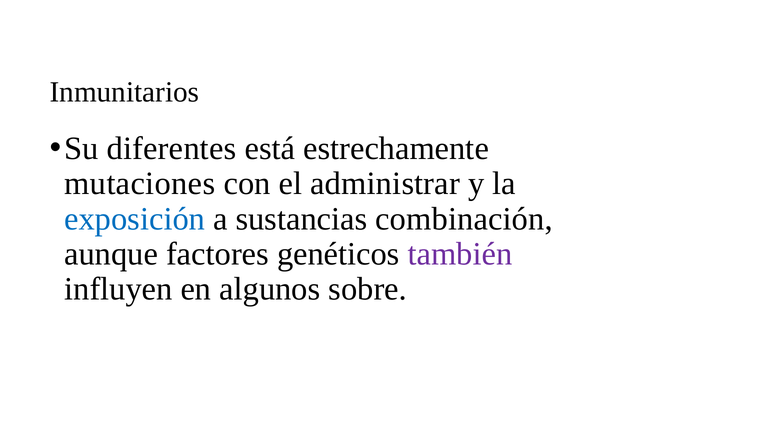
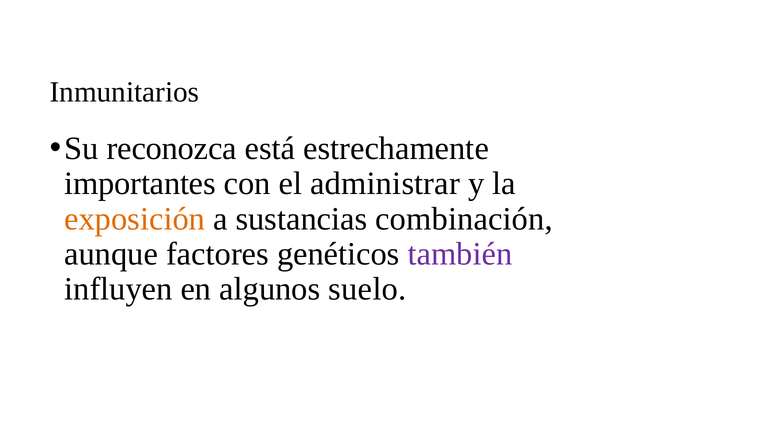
diferentes: diferentes -> reconozca
mutaciones: mutaciones -> importantes
exposición colour: blue -> orange
sobre: sobre -> suelo
